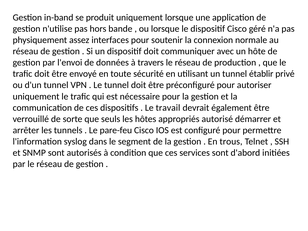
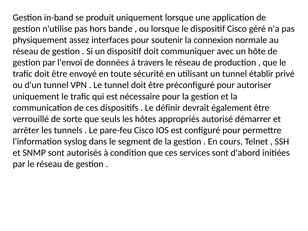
travail: travail -> définir
trous: trous -> cours
